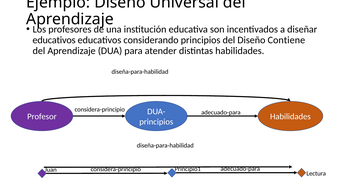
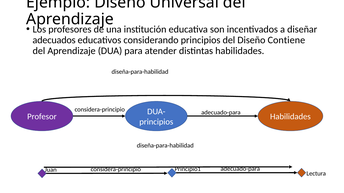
educativos at (54, 40): educativos -> adecuados
